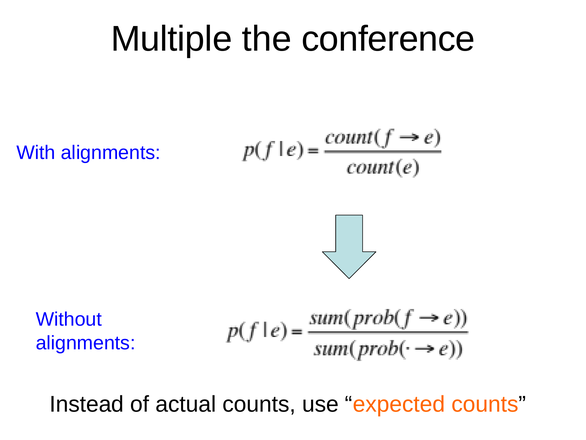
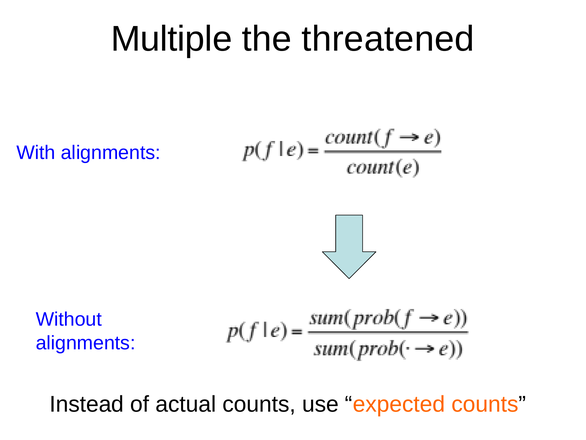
conference: conference -> threatened
